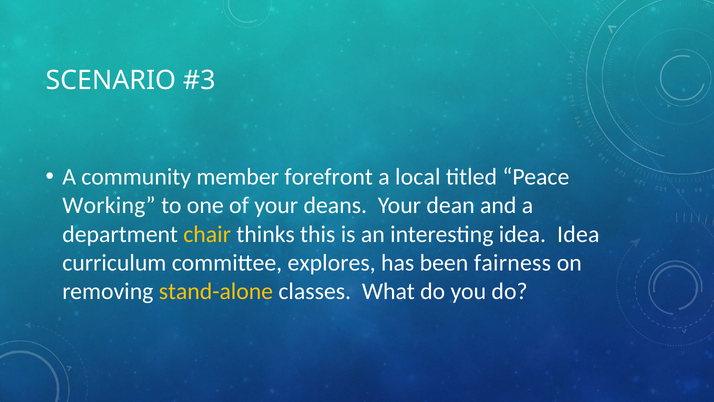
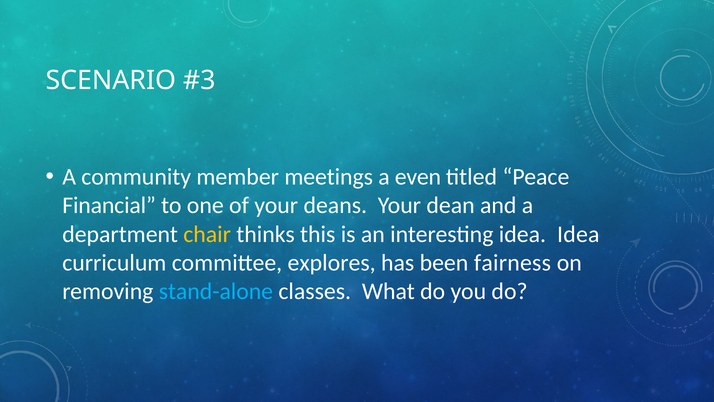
forefront: forefront -> meetings
local: local -> even
Working: Working -> Financial
stand-alone colour: yellow -> light blue
